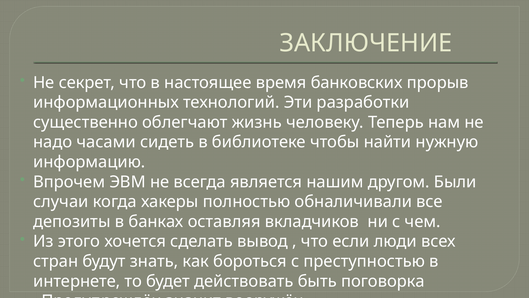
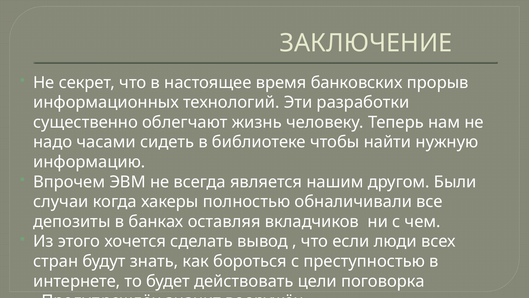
быть: быть -> цели
